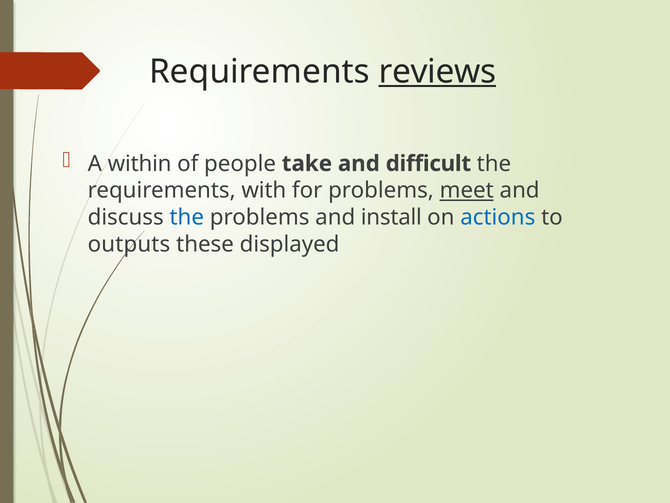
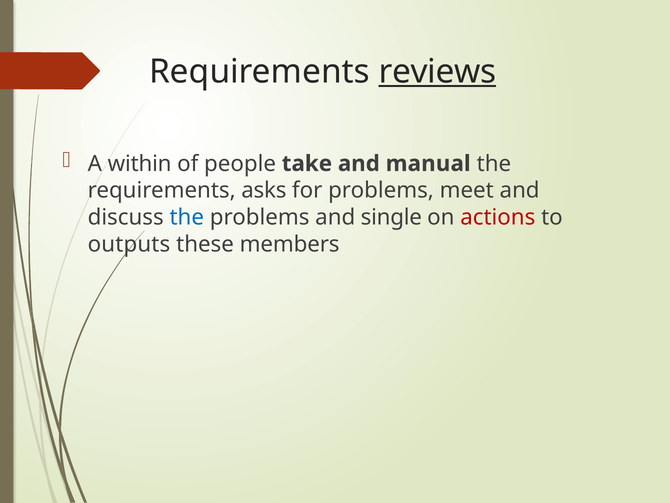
difficult: difficult -> manual
with: with -> asks
meet underline: present -> none
install: install -> single
actions colour: blue -> red
displayed: displayed -> members
